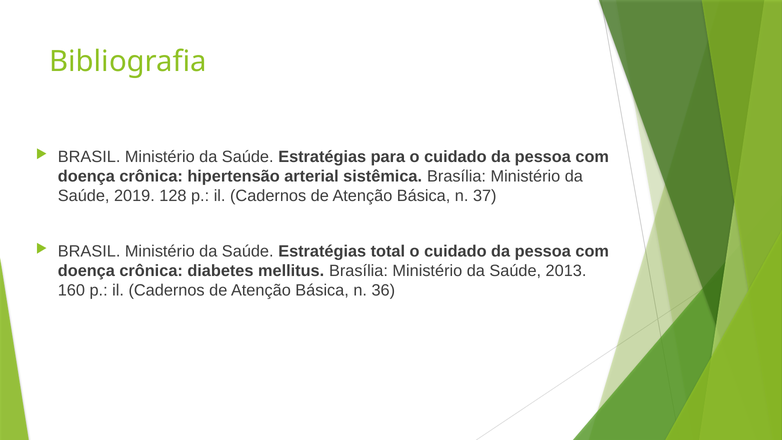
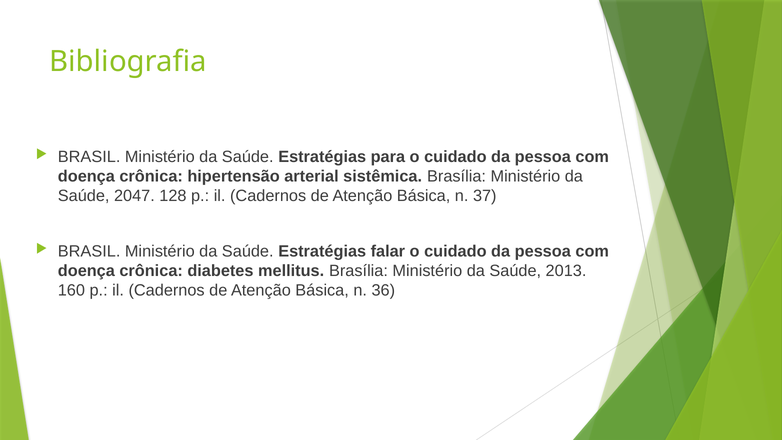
2019: 2019 -> 2047
total: total -> falar
